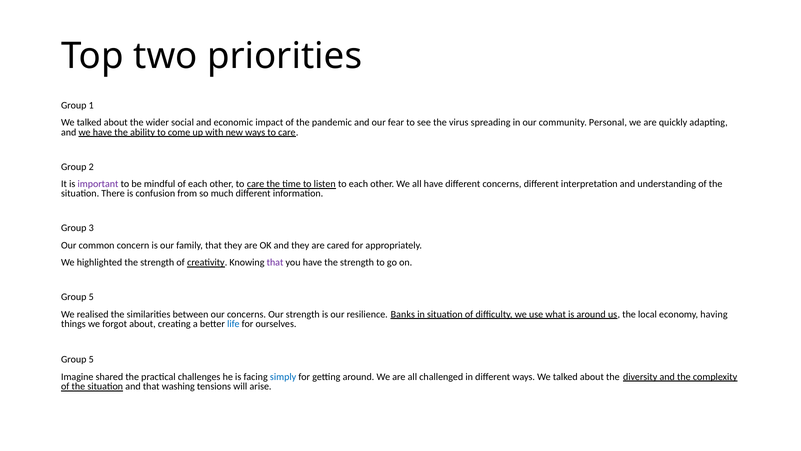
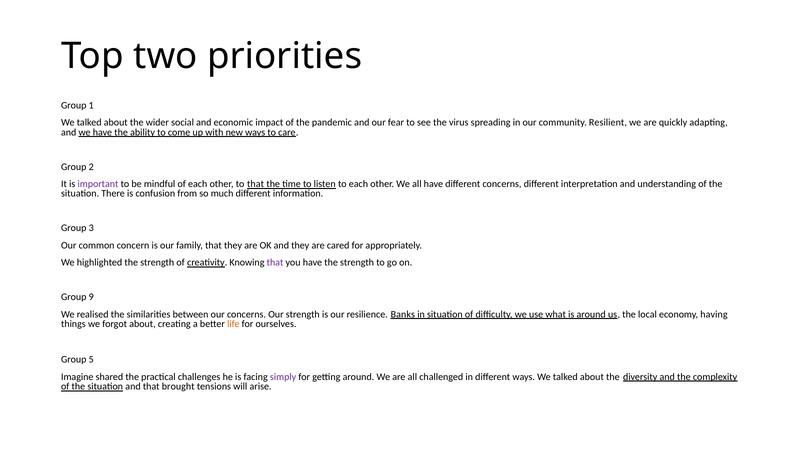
Personal: Personal -> Resilient
other to care: care -> that
5 at (91, 297): 5 -> 9
life colour: blue -> orange
simply colour: blue -> purple
washing: washing -> brought
